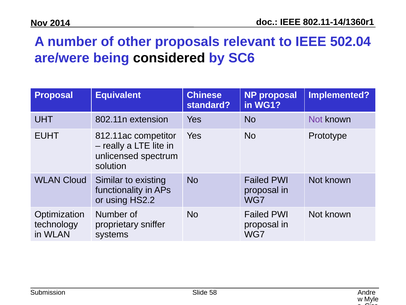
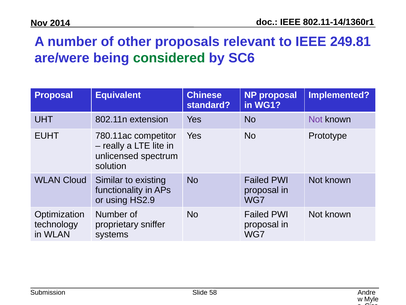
502.04: 502.04 -> 249.81
considered colour: black -> green
812.11ac: 812.11ac -> 780.11ac
HS2.2: HS2.2 -> HS2.9
